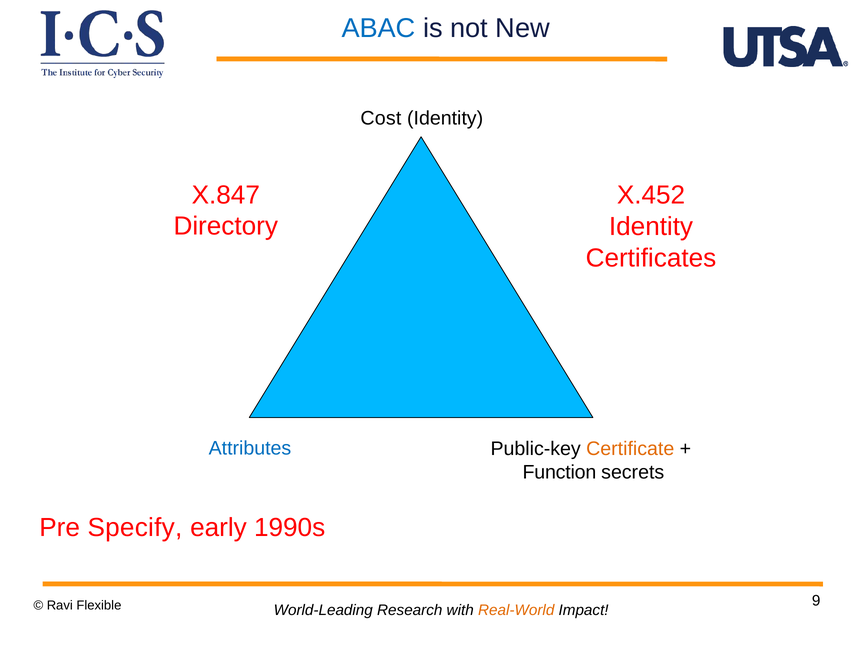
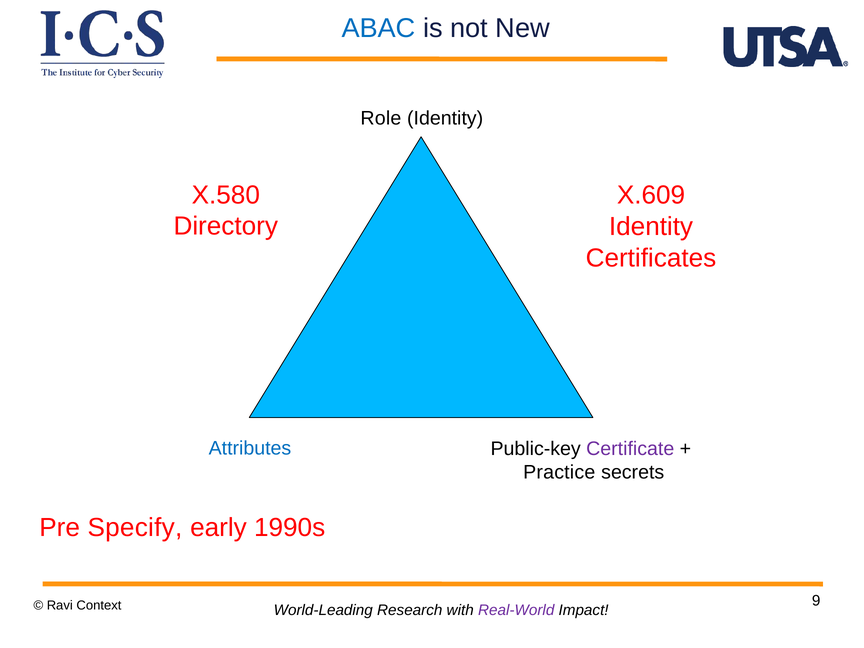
Cost: Cost -> Role
X.847: X.847 -> X.580
X.452: X.452 -> X.609
Certificate colour: orange -> purple
Function: Function -> Practice
Flexible: Flexible -> Context
Real-World colour: orange -> purple
